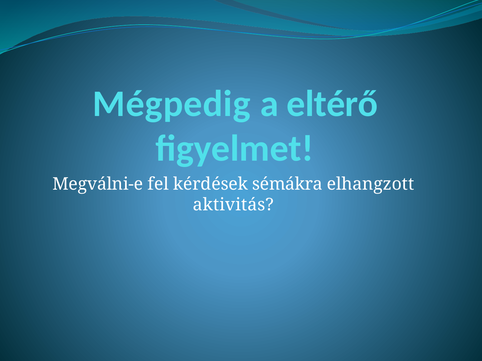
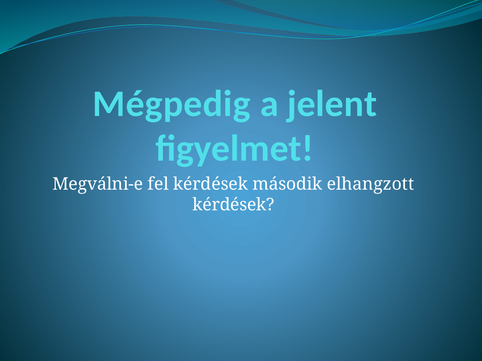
eltérő: eltérő -> jelent
sémákra: sémákra -> második
aktivitás at (233, 205): aktivitás -> kérdések
